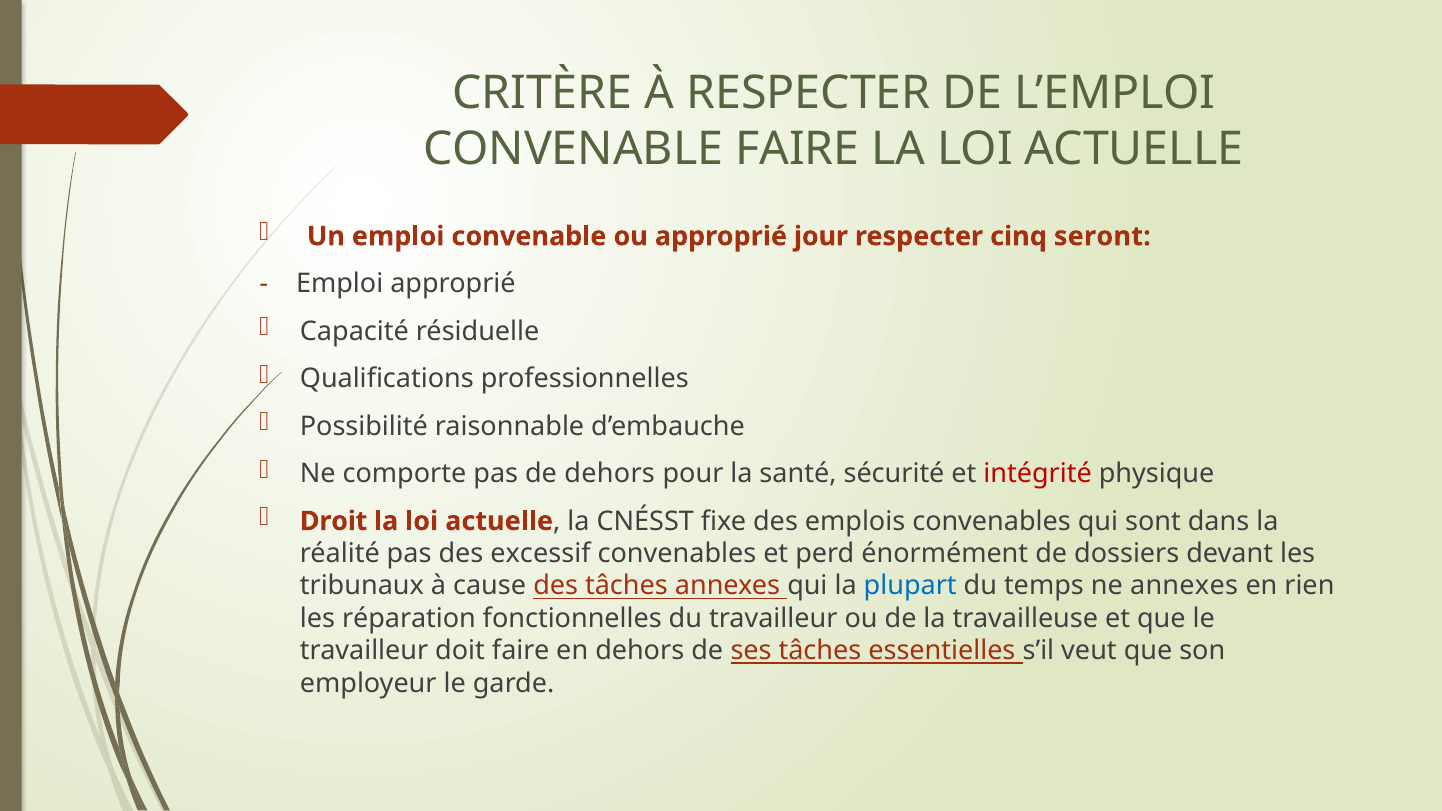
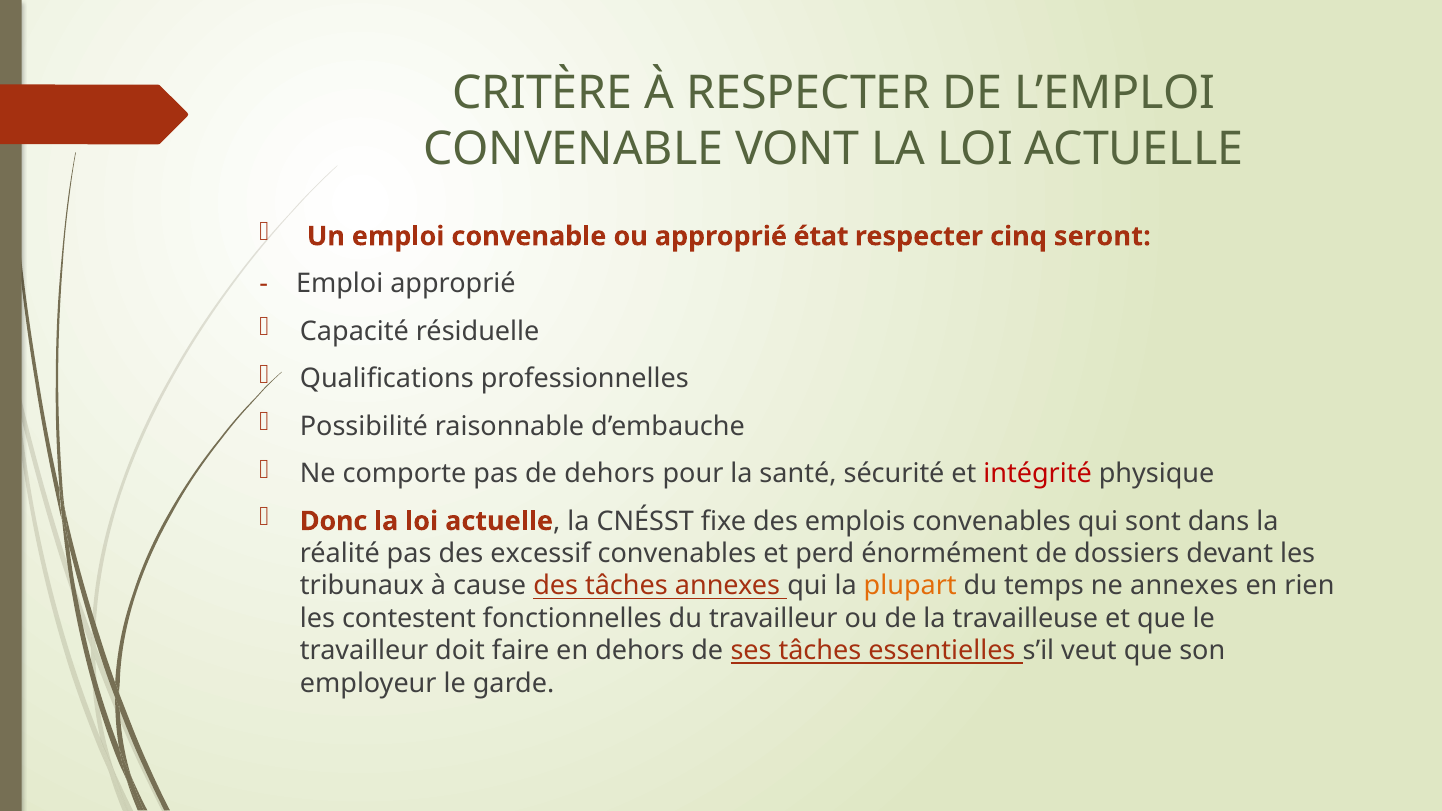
CONVENABLE FAIRE: FAIRE -> VONT
jour: jour -> état
Droit: Droit -> Donc
plupart colour: blue -> orange
réparation: réparation -> contestent
